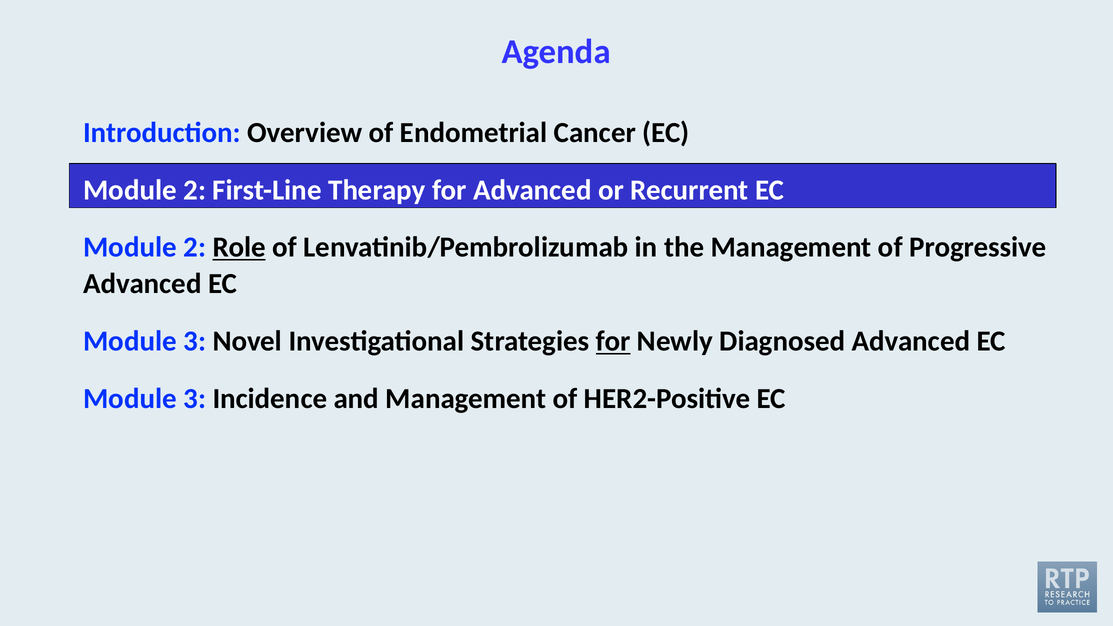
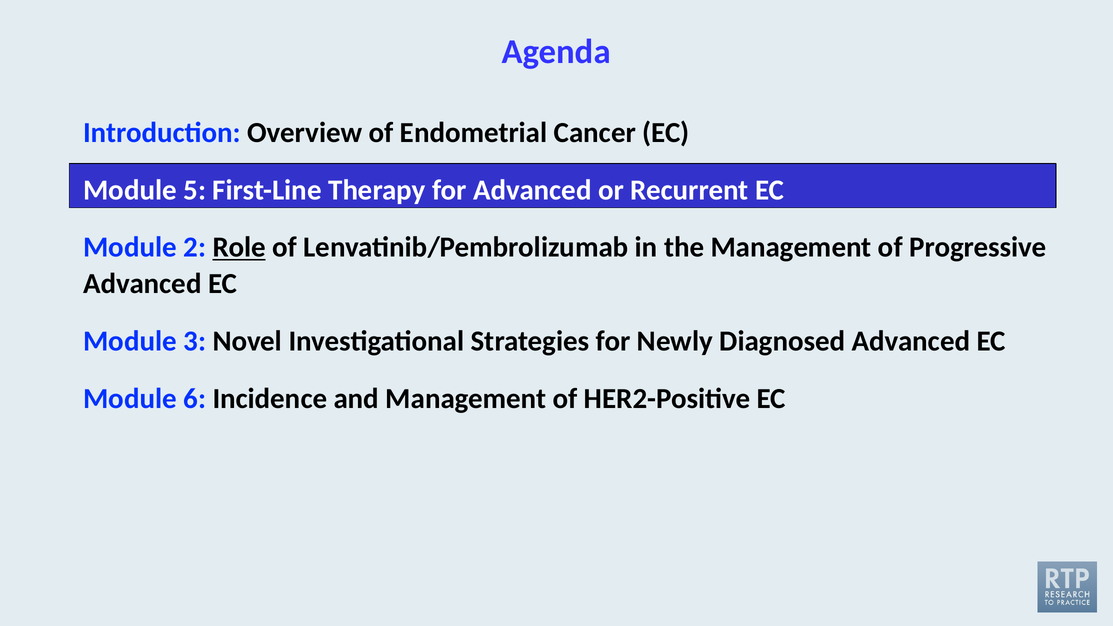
2 at (195, 190): 2 -> 5
for at (613, 341) underline: present -> none
3 at (195, 399): 3 -> 6
